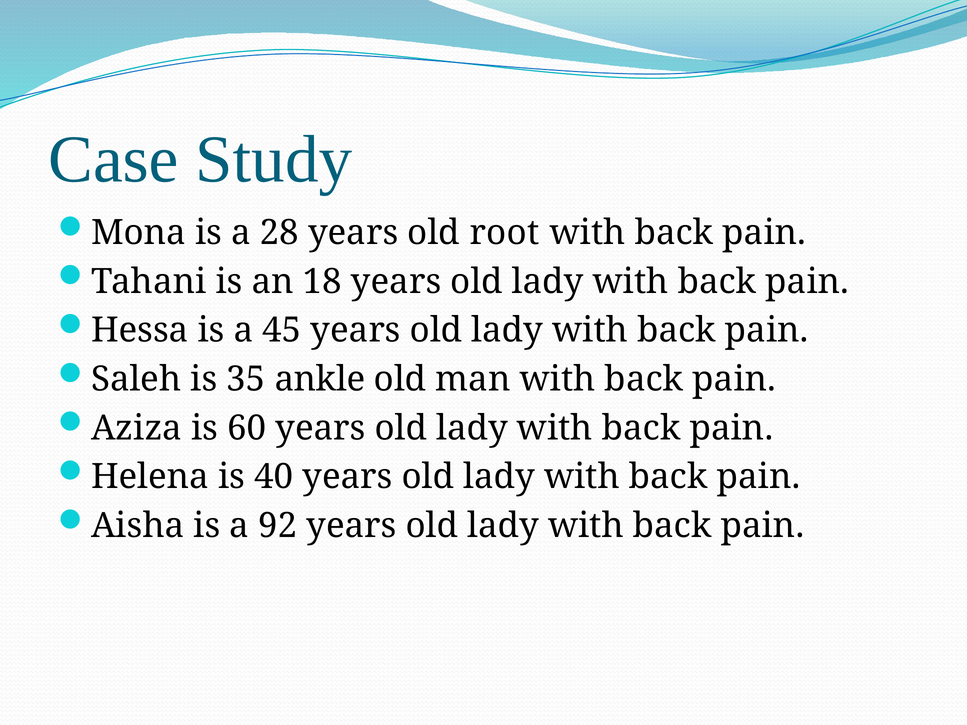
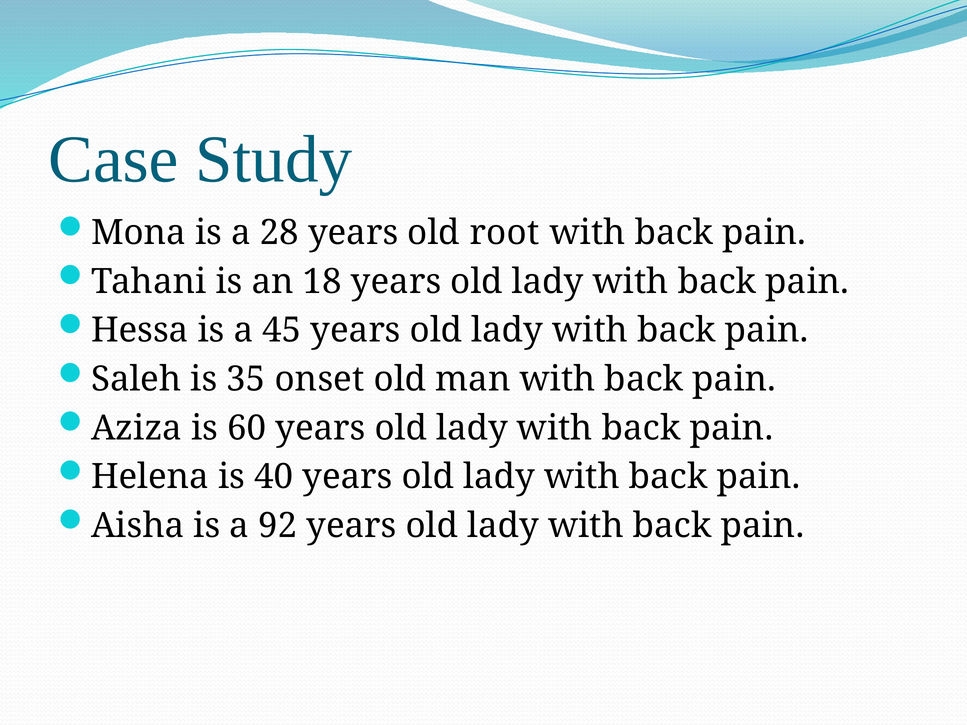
ankle: ankle -> onset
